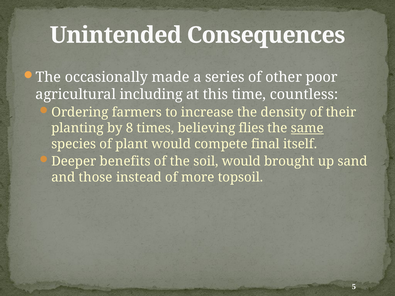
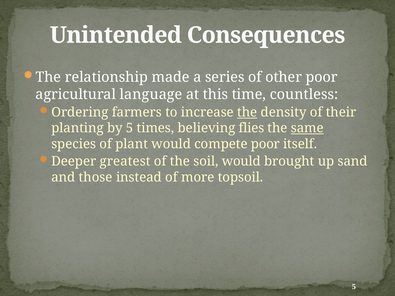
occasionally: occasionally -> relationship
including: including -> language
the at (247, 112) underline: none -> present
by 8: 8 -> 5
compete final: final -> poor
benefits: benefits -> greatest
